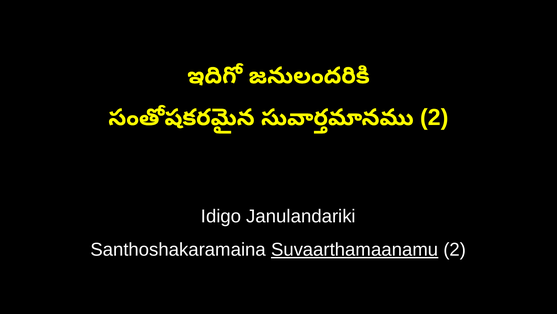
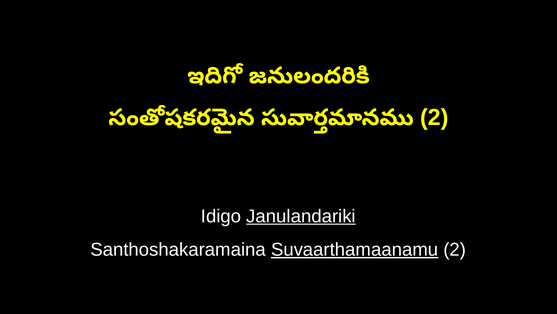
Janulandariki underline: none -> present
